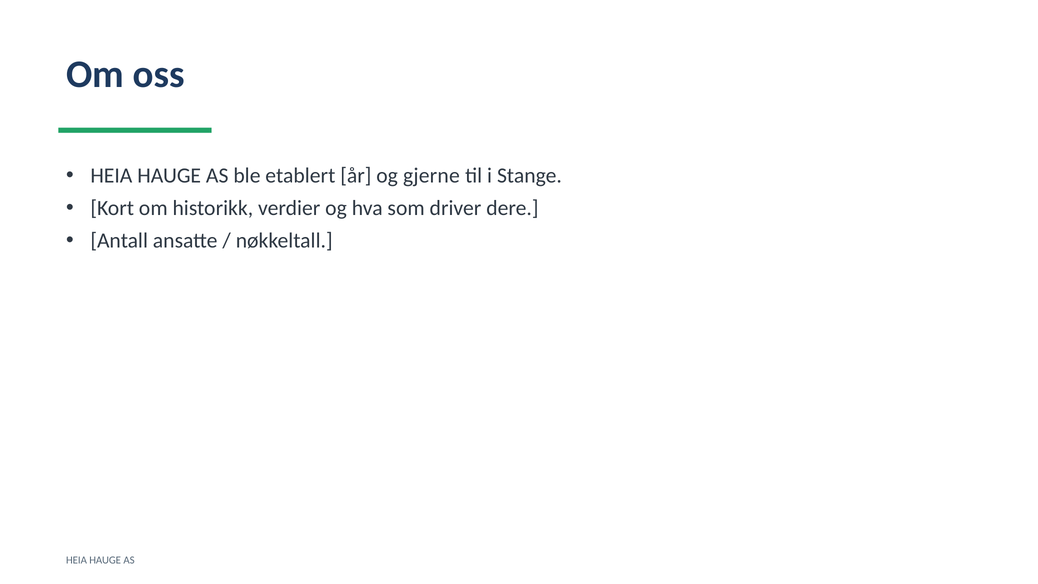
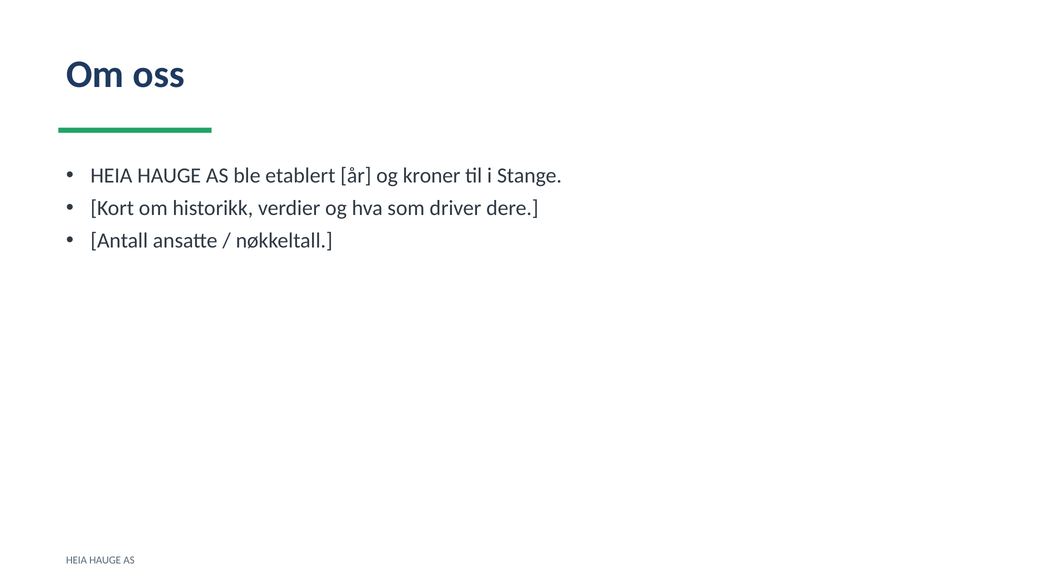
gjerne: gjerne -> kroner
